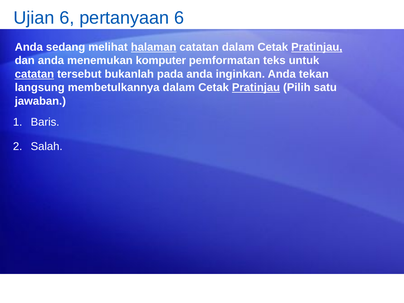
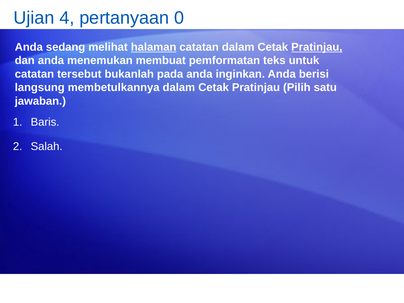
Ujian 6: 6 -> 4
pertanyaan 6: 6 -> 0
komputer: komputer -> membuat
catatan at (34, 74) underline: present -> none
tekan: tekan -> berisi
Pratinjau at (256, 88) underline: present -> none
